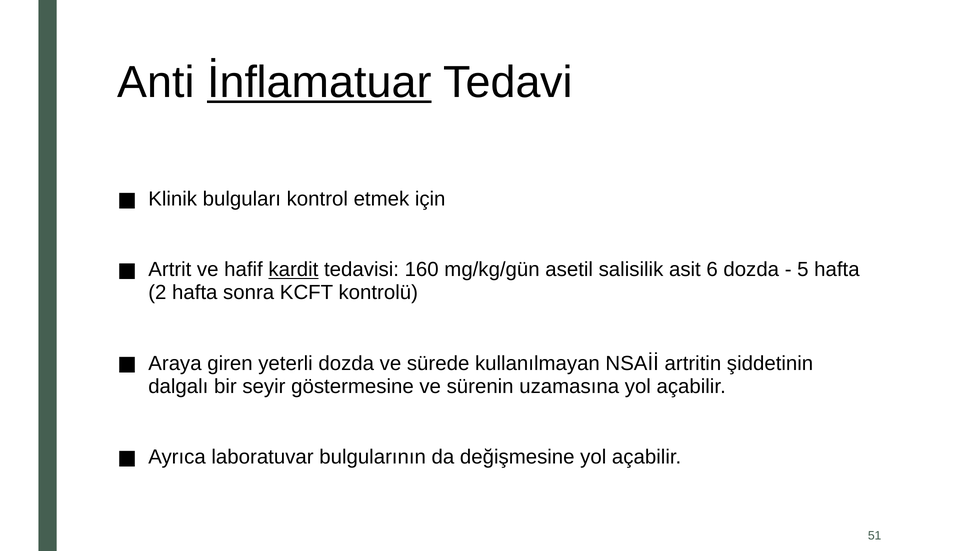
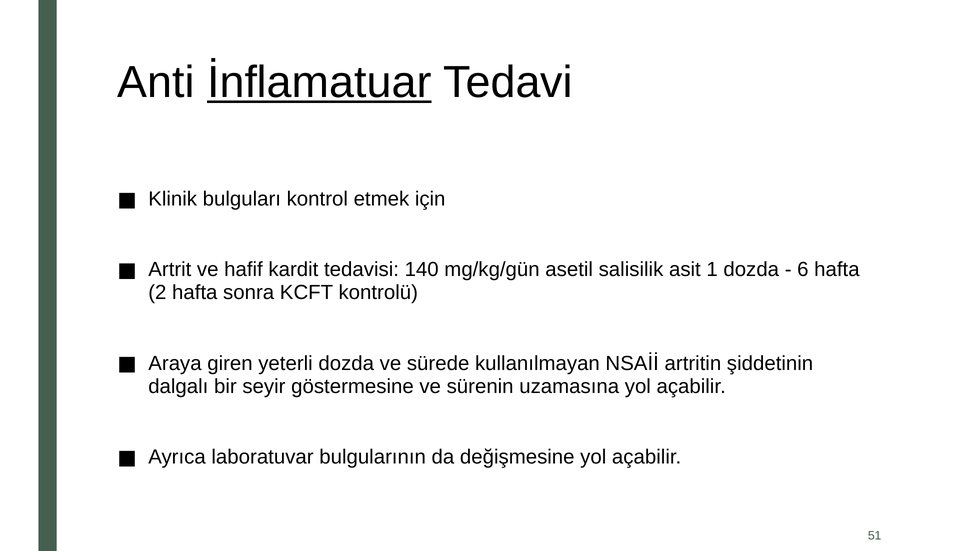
kardit underline: present -> none
160: 160 -> 140
6: 6 -> 1
5: 5 -> 6
